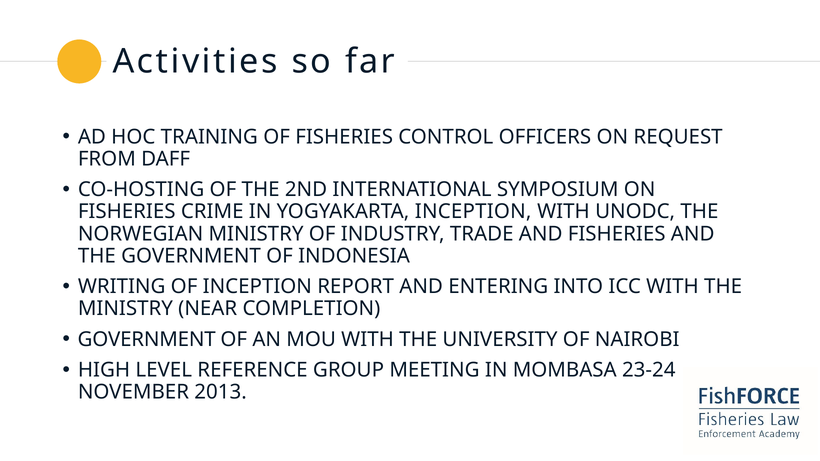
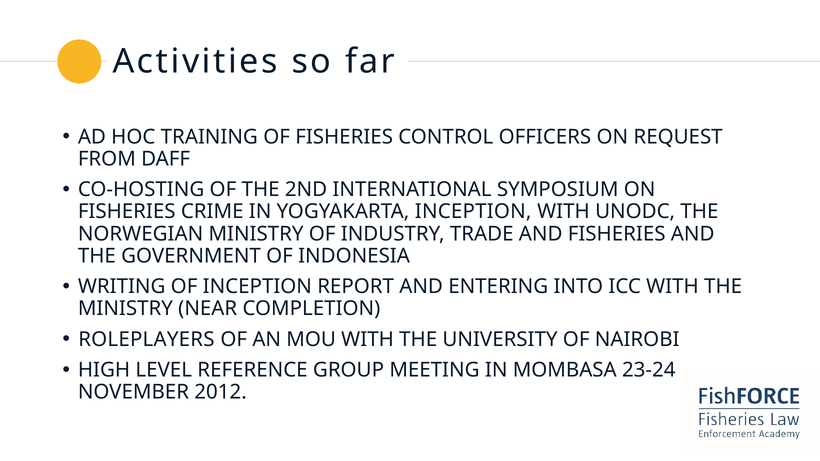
GOVERNMENT at (147, 339): GOVERNMENT -> ROLEPLAYERS
2013: 2013 -> 2012
